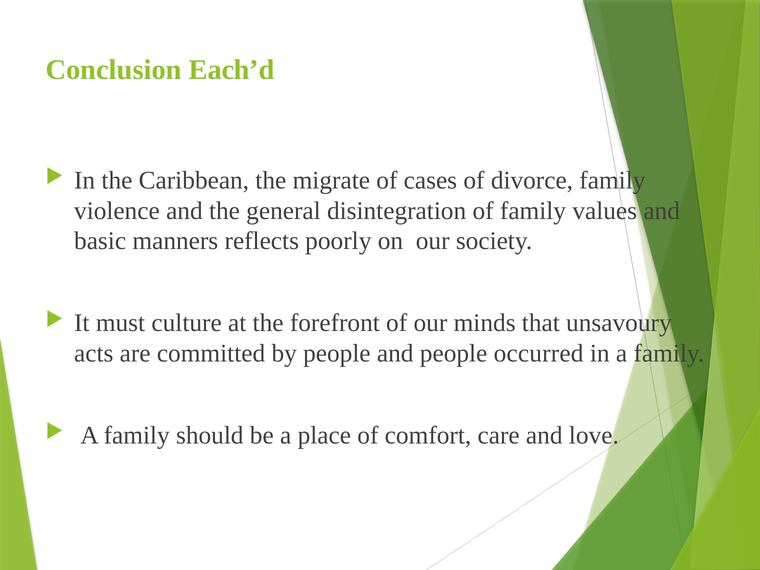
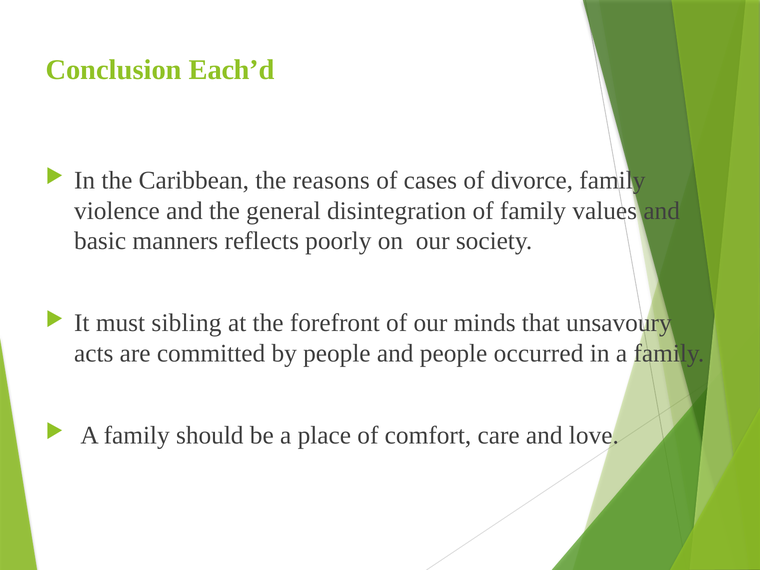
migrate: migrate -> reasons
culture: culture -> sibling
